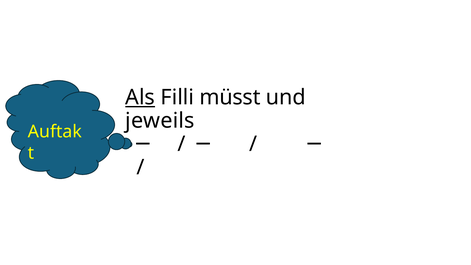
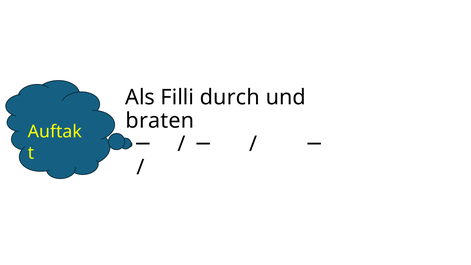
Als underline: present -> none
müsst: müsst -> durch
jeweils: jeweils -> braten
